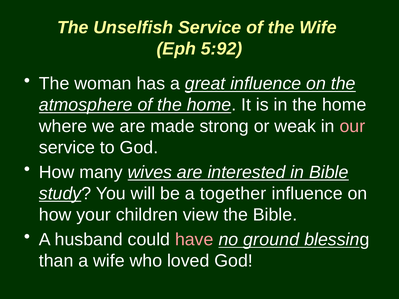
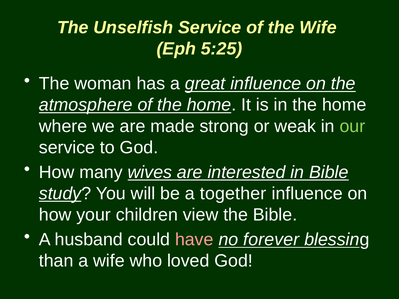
5:92: 5:92 -> 5:25
our colour: pink -> light green
ground: ground -> forever
